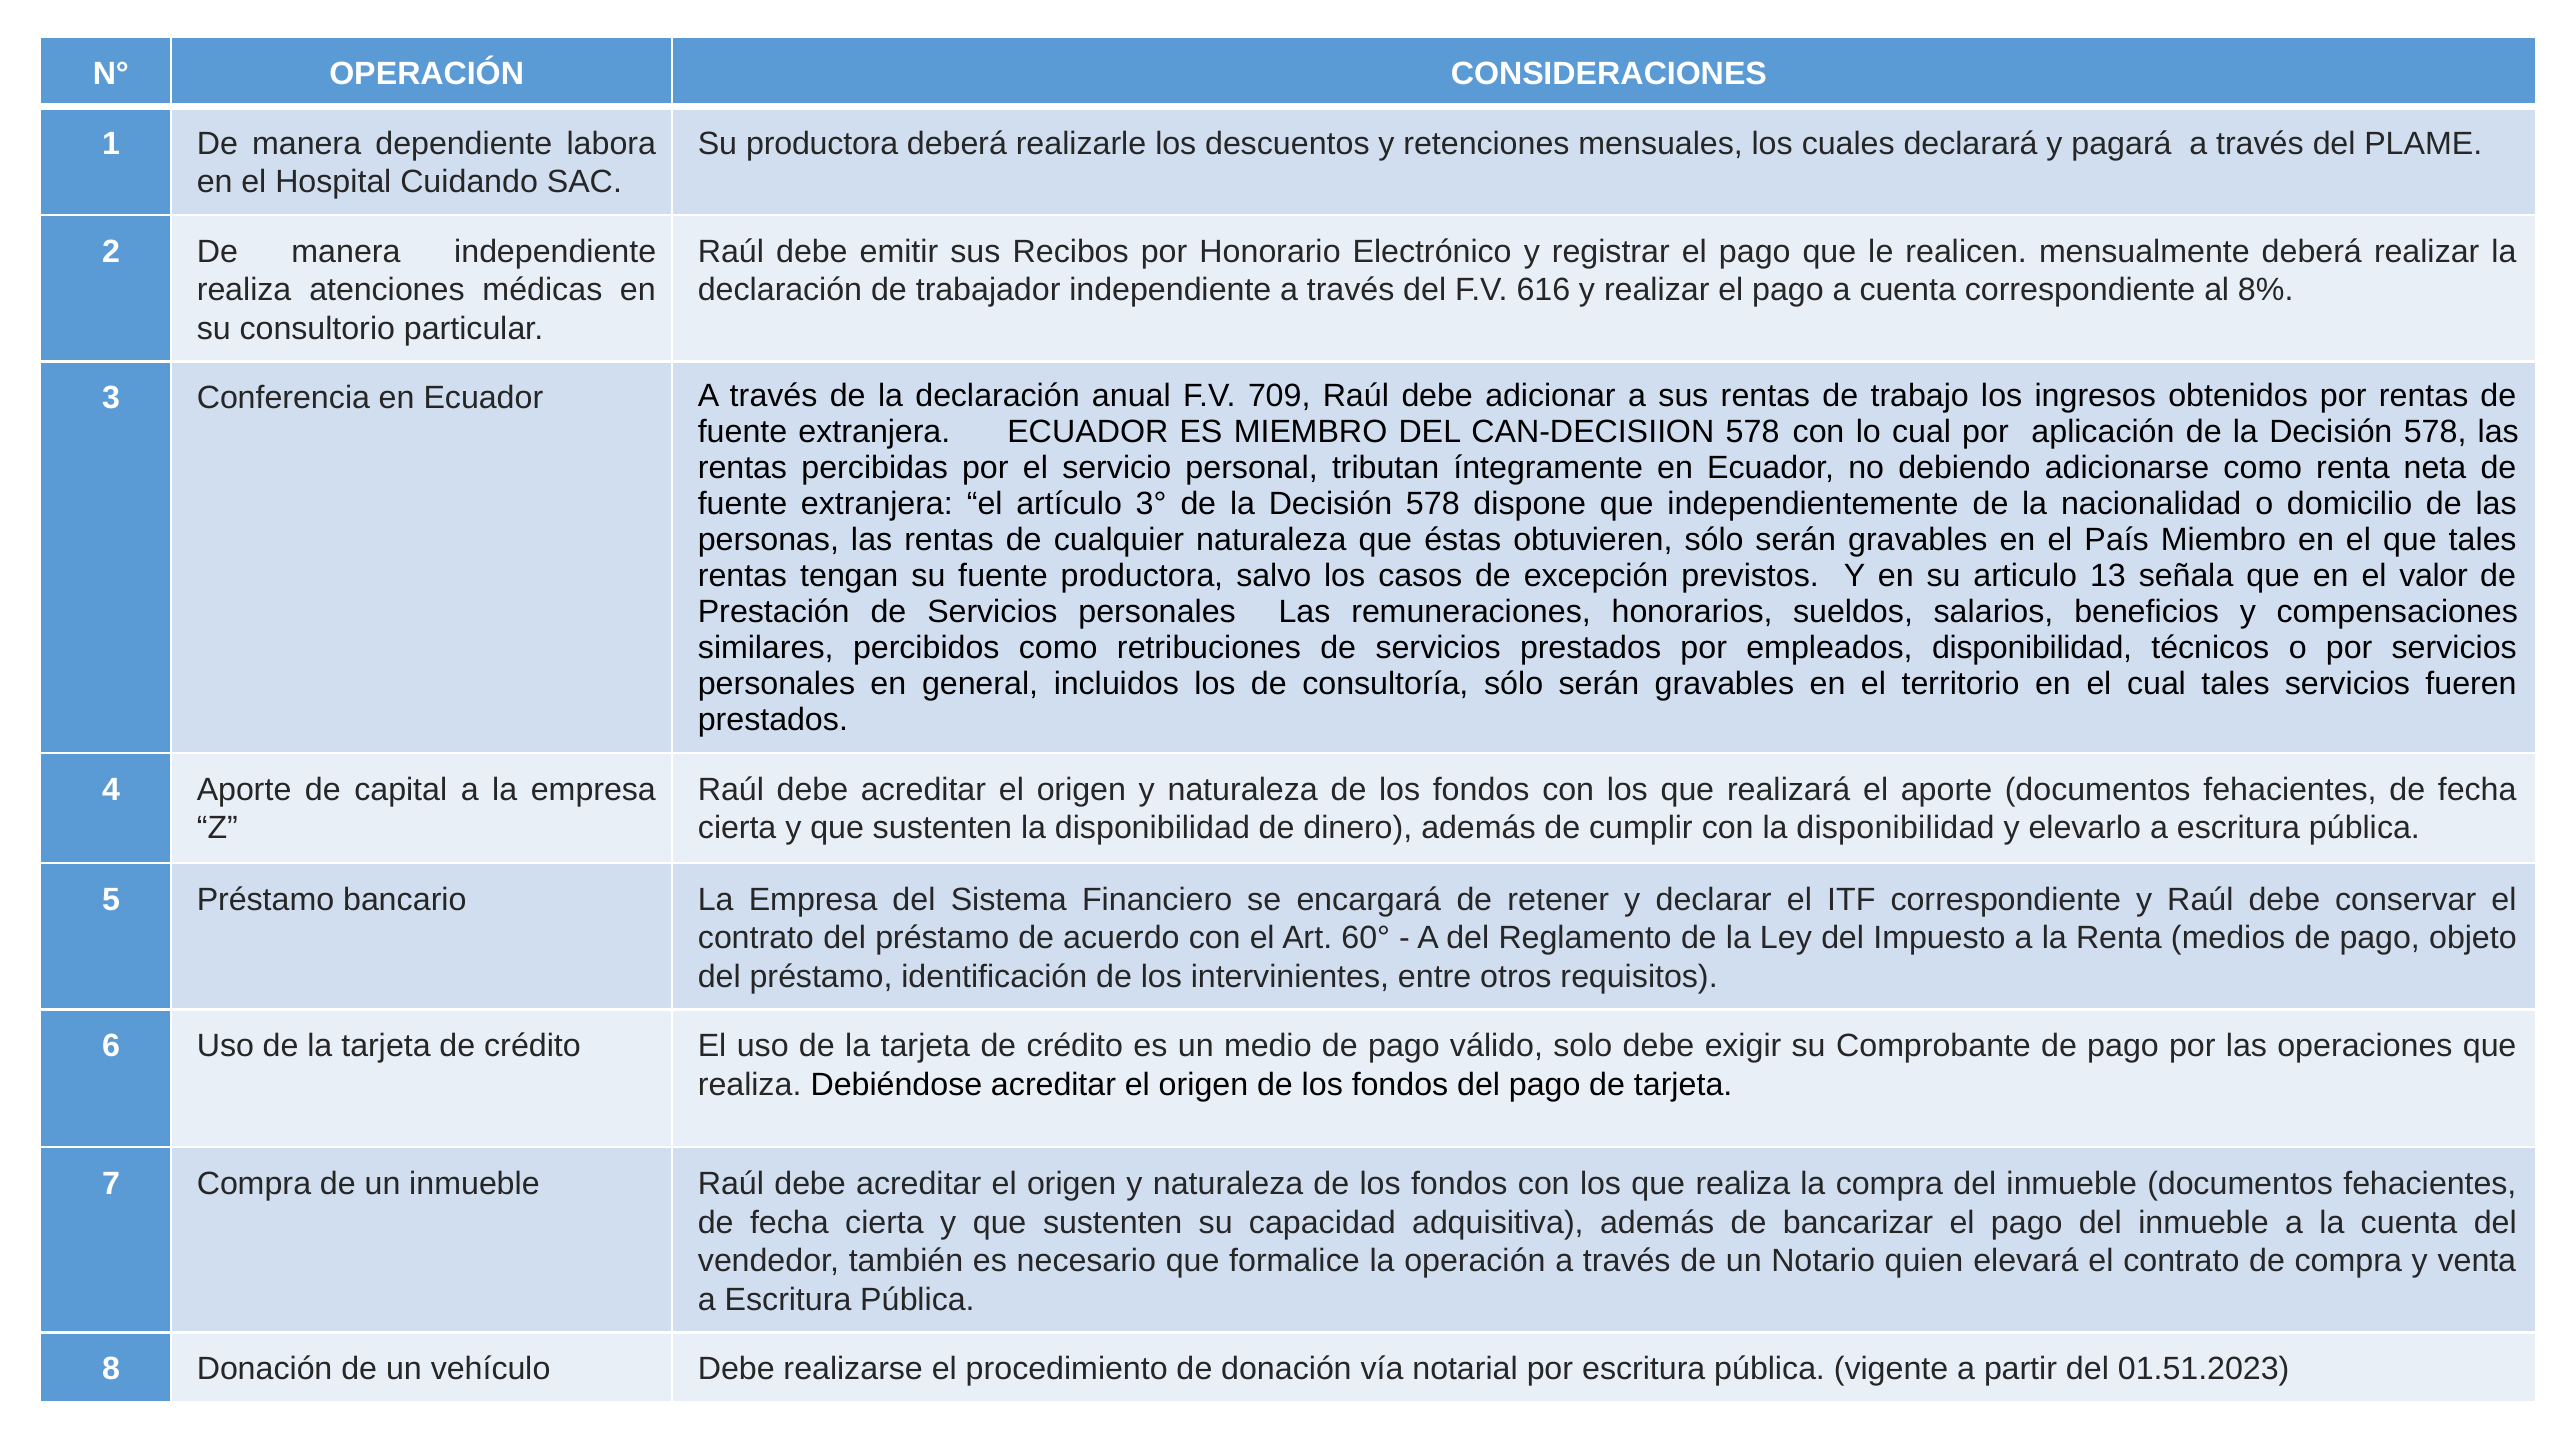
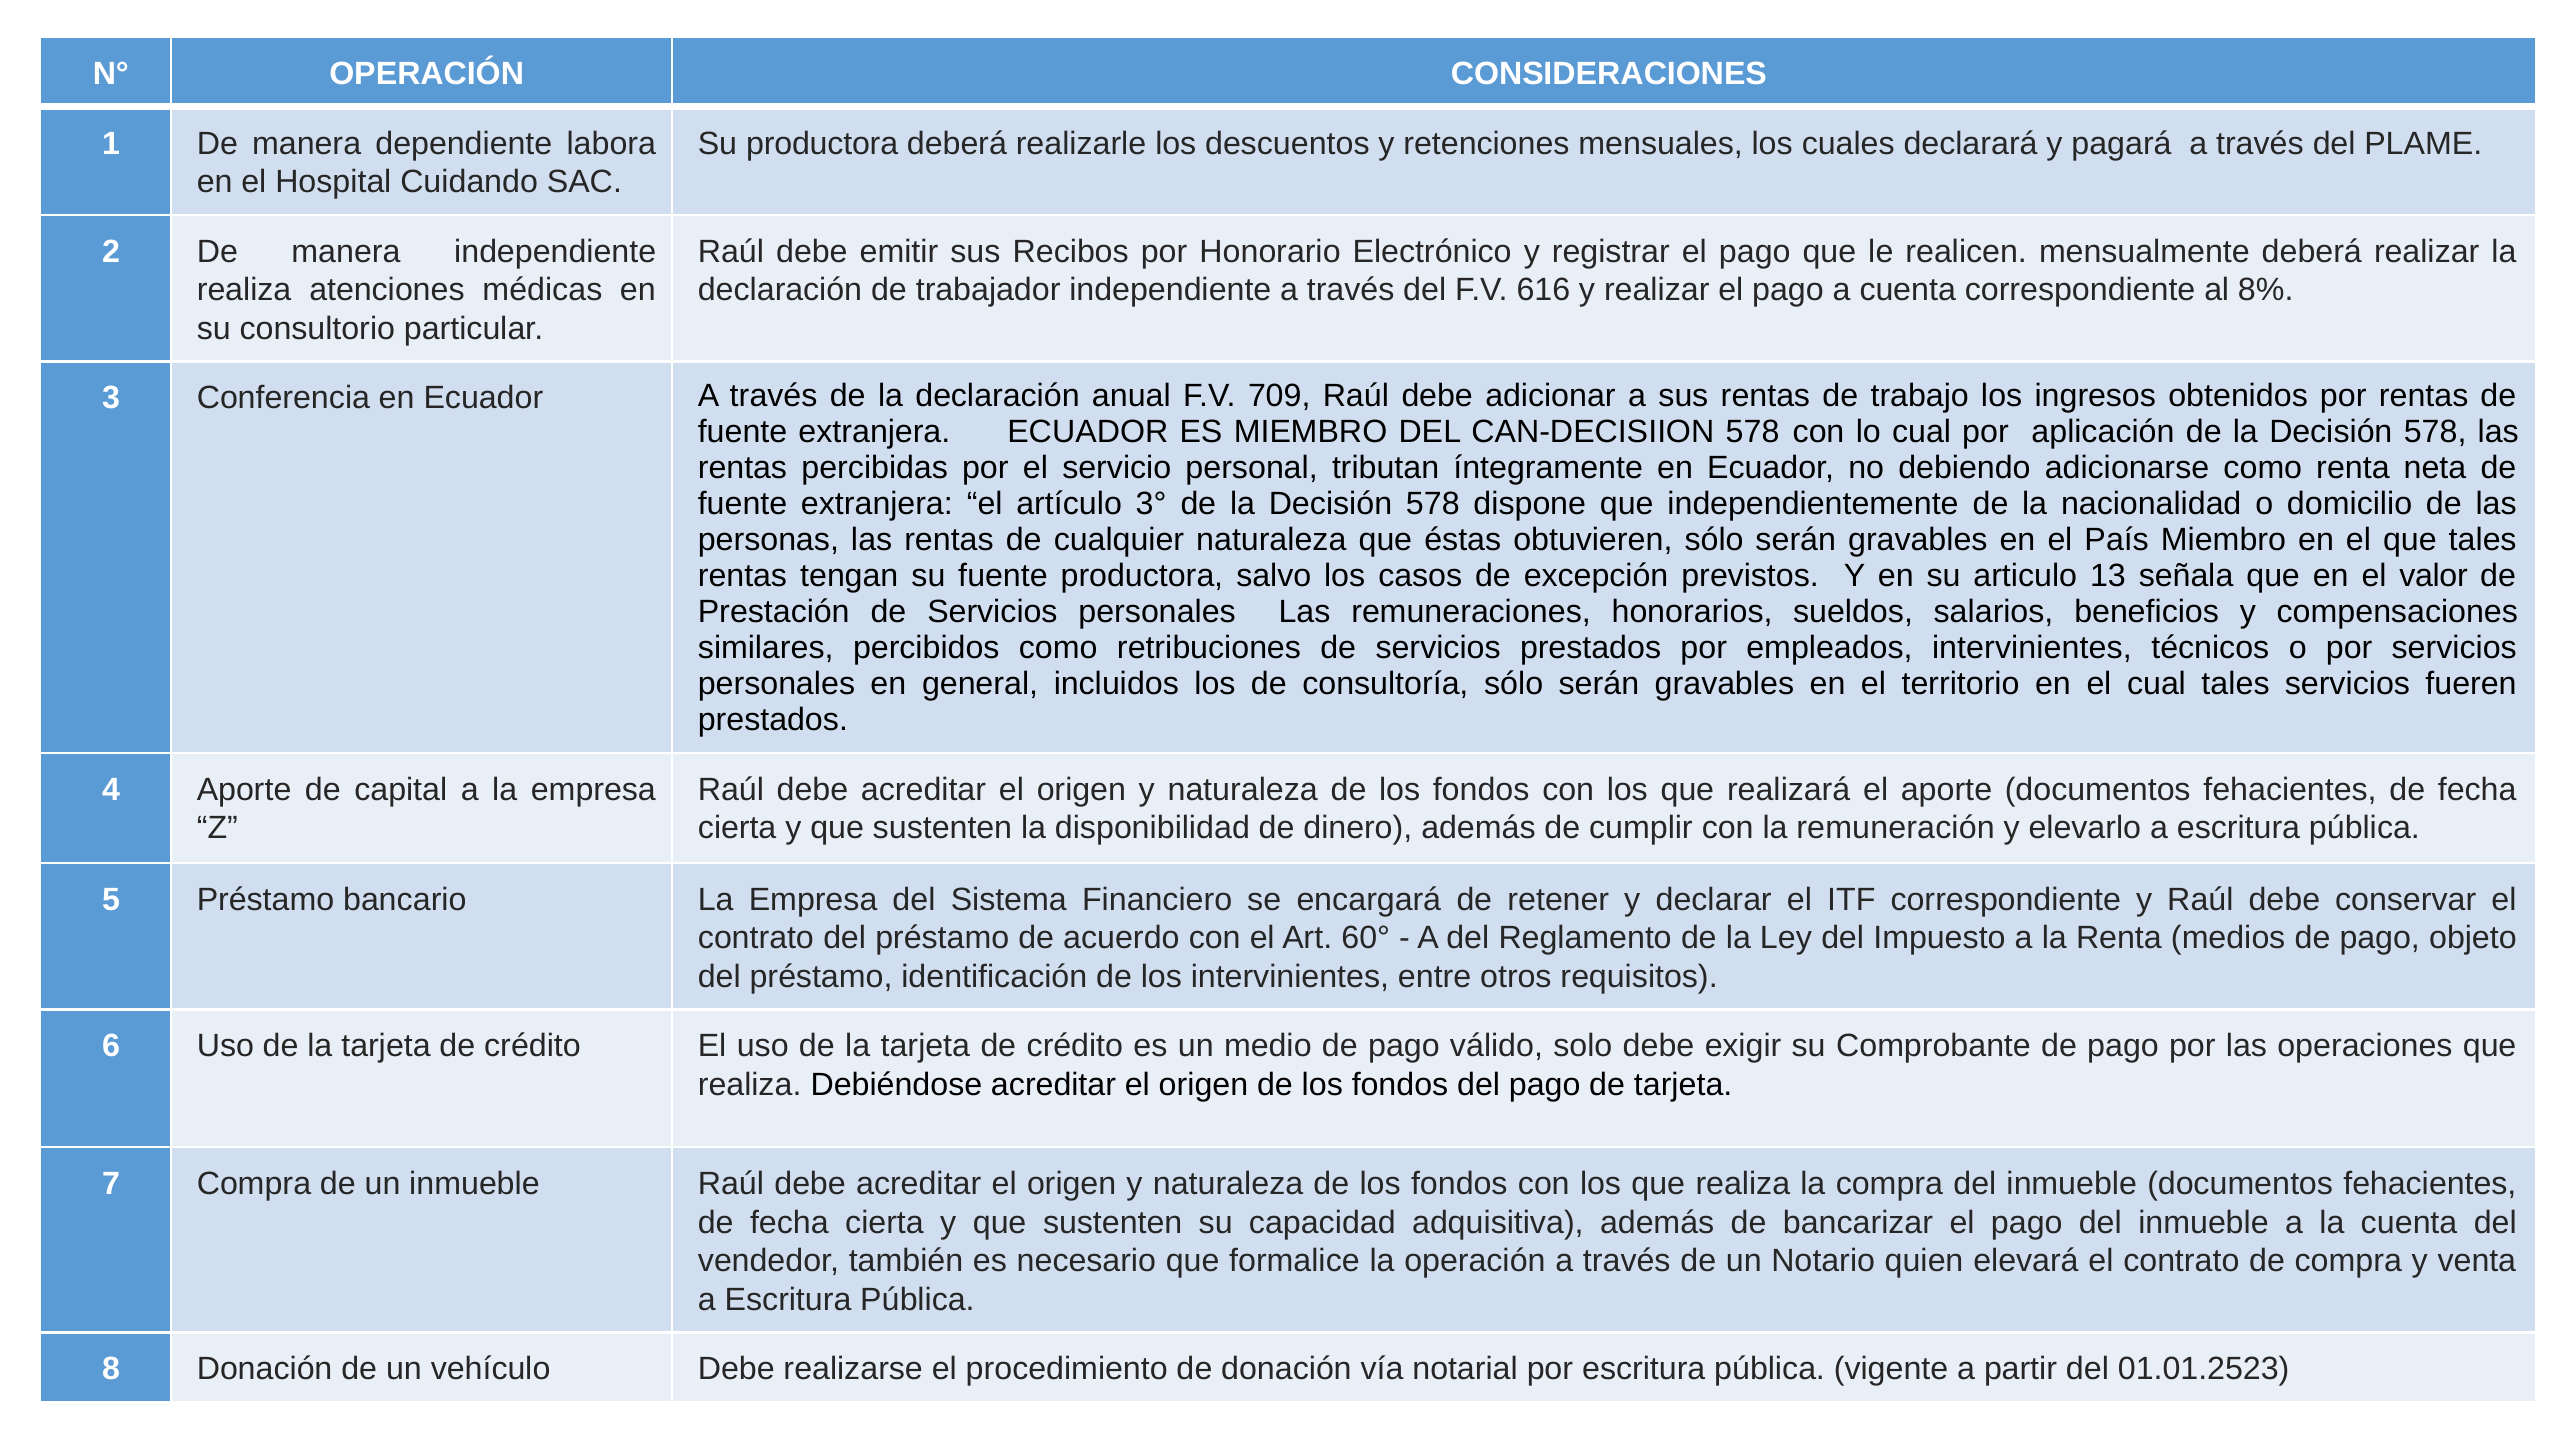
empleados disponibilidad: disponibilidad -> intervinientes
con la disponibilidad: disponibilidad -> remuneración
01.51.2023: 01.51.2023 -> 01.01.2523
